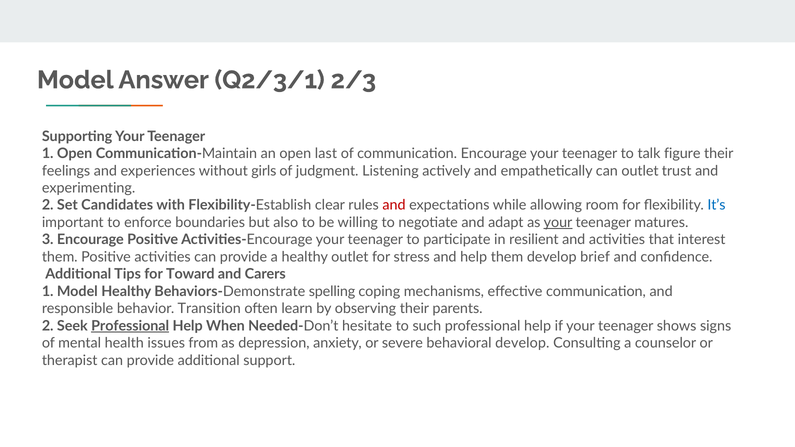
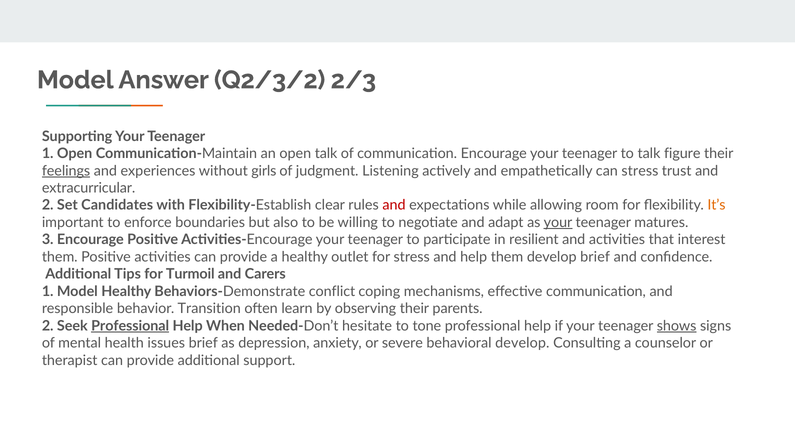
Q2/3/1: Q2/3/1 -> Q2/3/2
open last: last -> talk
feelings underline: none -> present
can outlet: outlet -> stress
experimenting: experimenting -> extracurricular
It’s colour: blue -> orange
Toward: Toward -> Turmoil
spelling: spelling -> conflict
such: such -> tone
shows underline: none -> present
issues from: from -> brief
